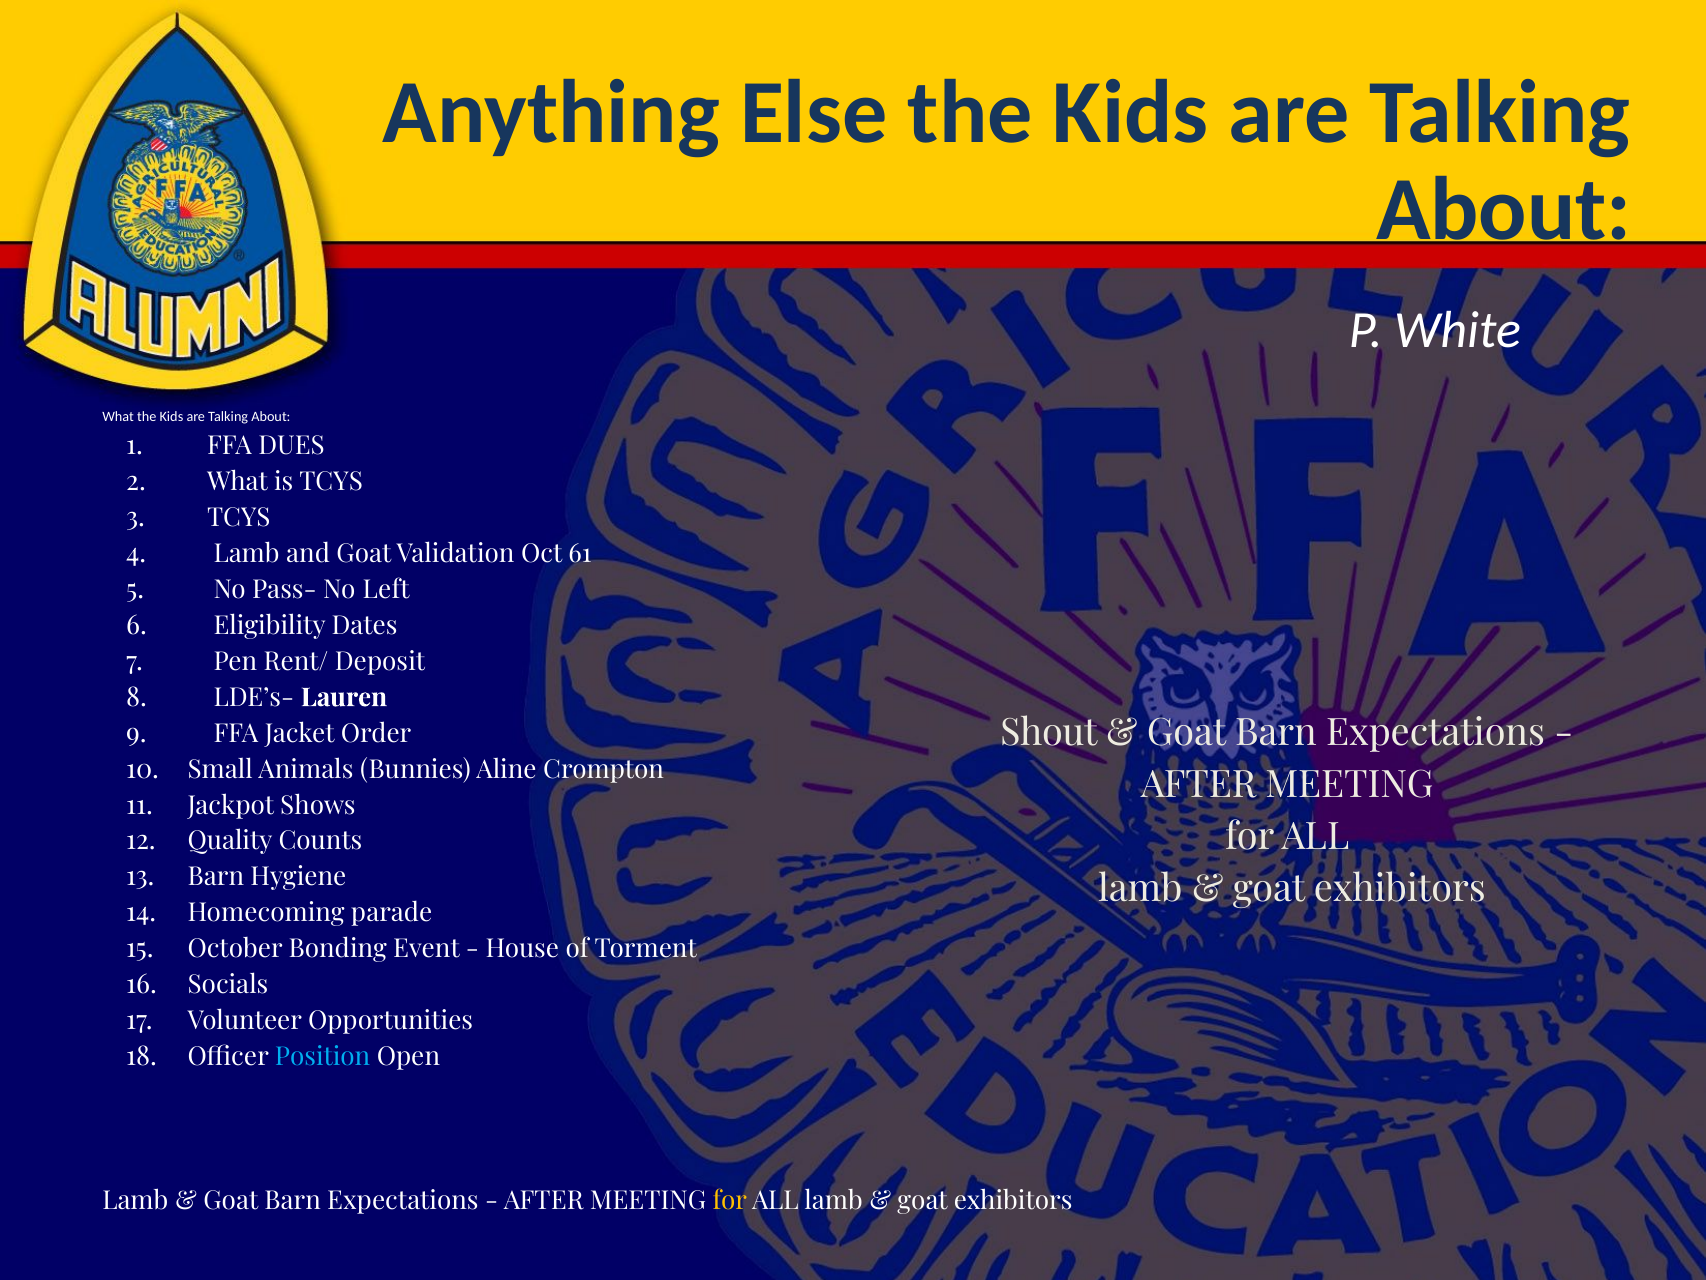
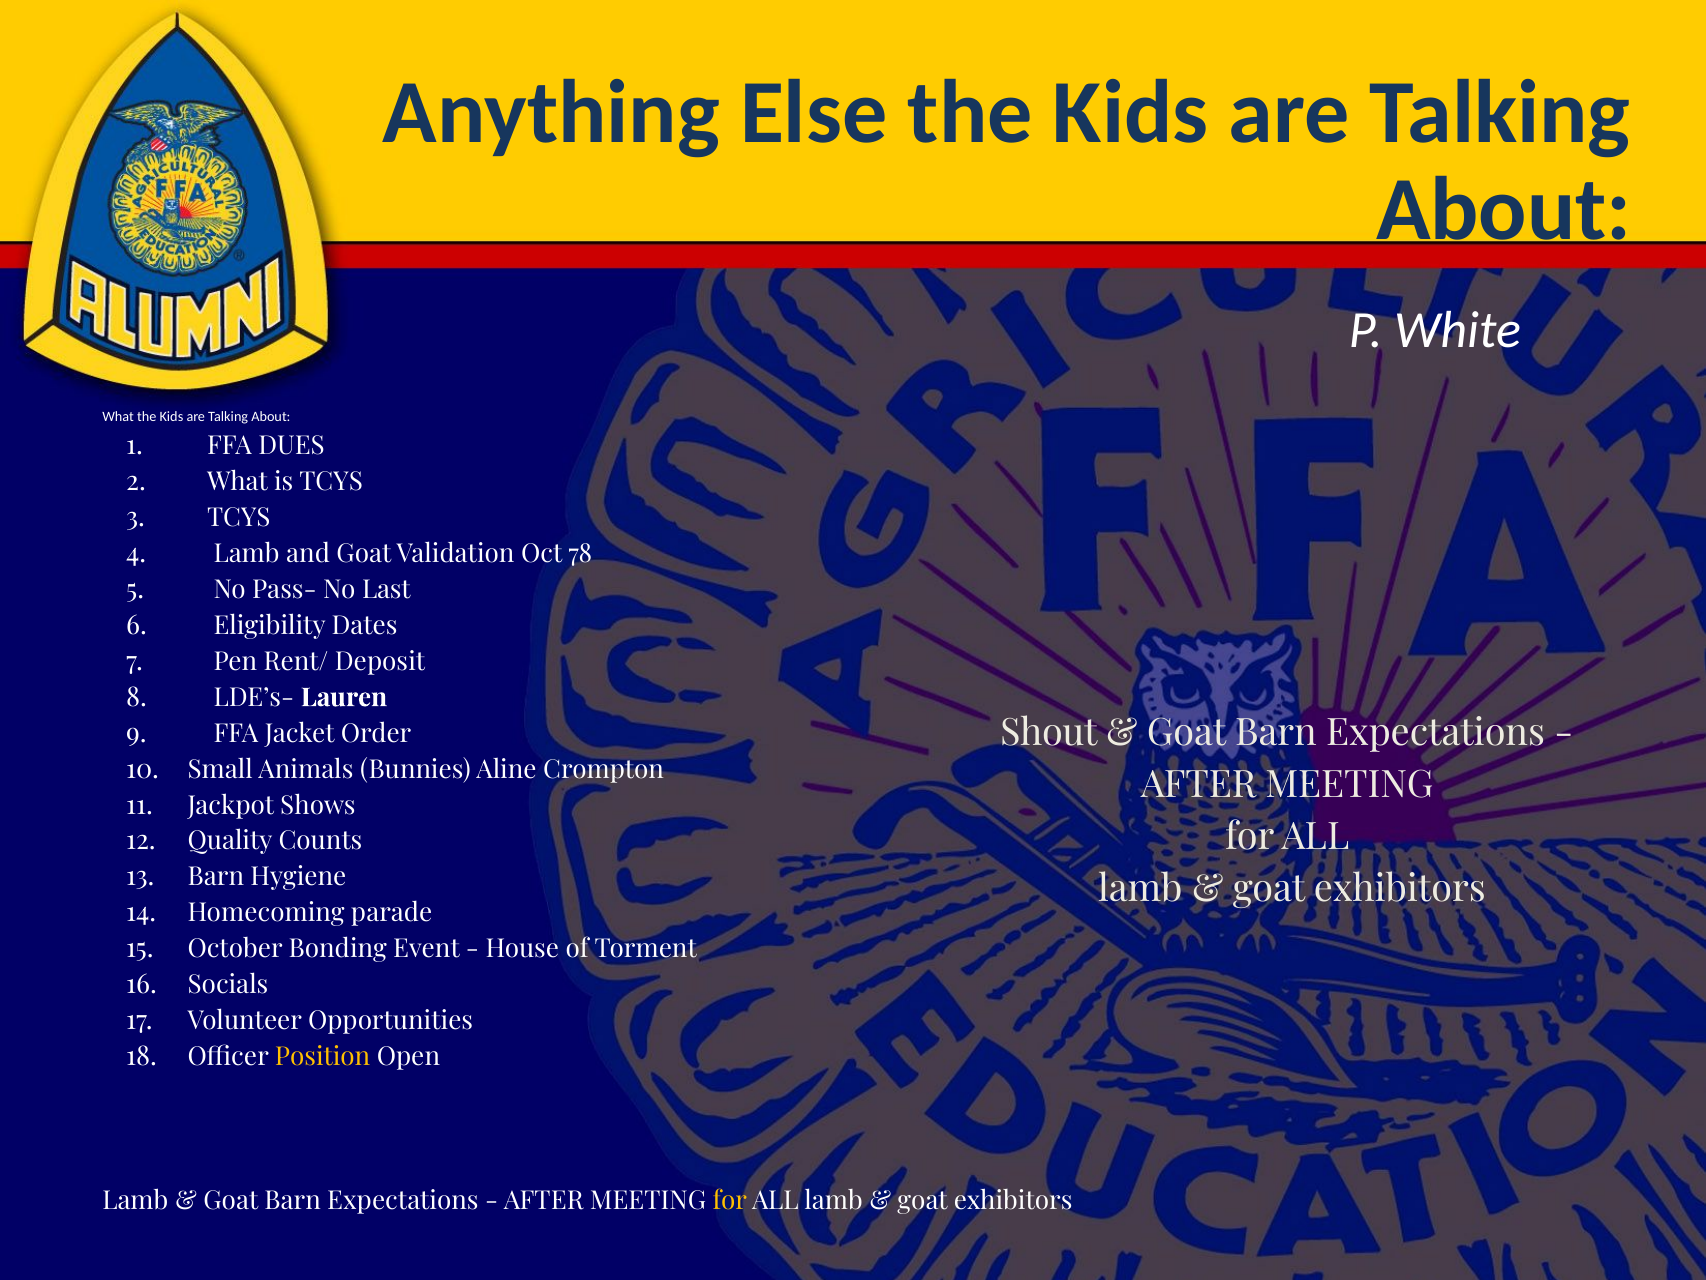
61: 61 -> 78
Left: Left -> Last
Position colour: light blue -> yellow
